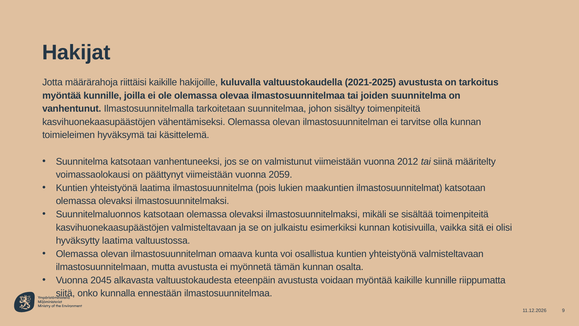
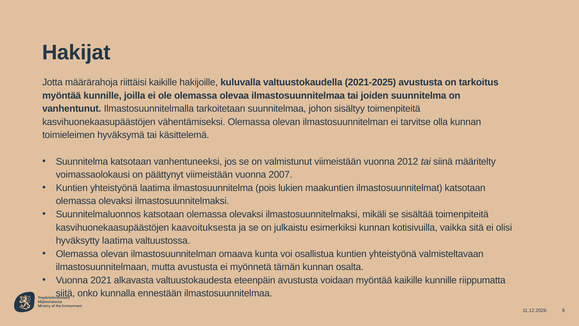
2059: 2059 -> 2007
kasvihuonekaasupäästöjen valmisteltavaan: valmisteltavaan -> kaavoituksesta
2045: 2045 -> 2021
